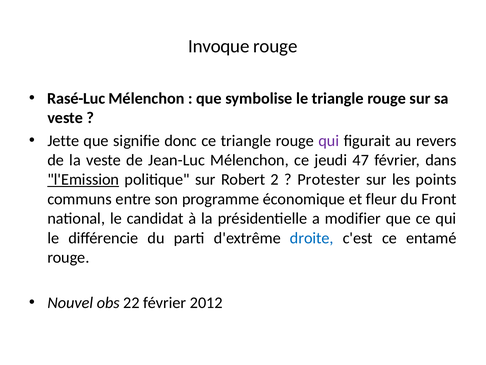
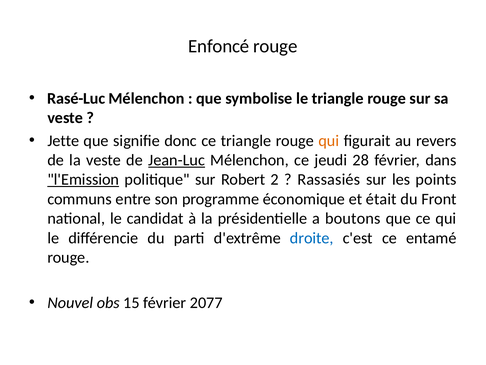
Invoque: Invoque -> Enfoncé
qui at (329, 140) colour: purple -> orange
Jean-Luc underline: none -> present
47: 47 -> 28
Protester: Protester -> Rassasiés
fleur: fleur -> était
modifier: modifier -> boutons
22: 22 -> 15
2012: 2012 -> 2077
